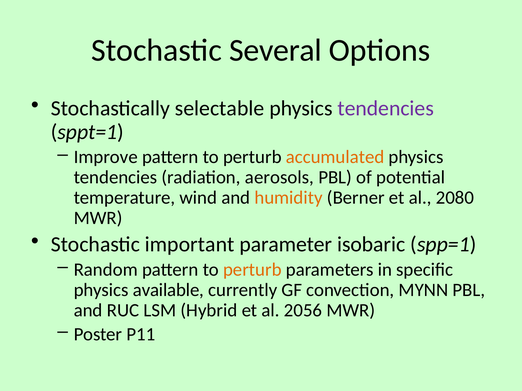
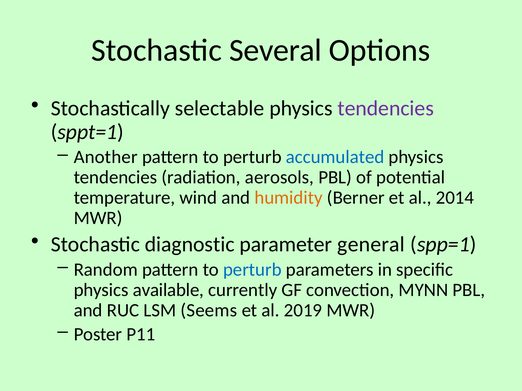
Improve: Improve -> Another
accumulated colour: orange -> blue
2080: 2080 -> 2014
important: important -> diagnostic
isobaric: isobaric -> general
perturb at (252, 270) colour: orange -> blue
Hybrid: Hybrid -> Seems
2056: 2056 -> 2019
